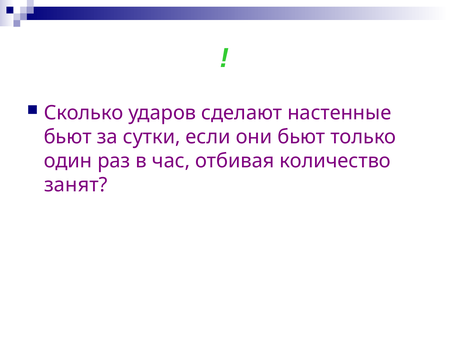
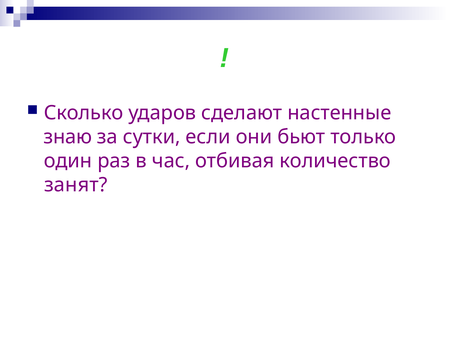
бьют at (68, 137): бьют -> знаю
